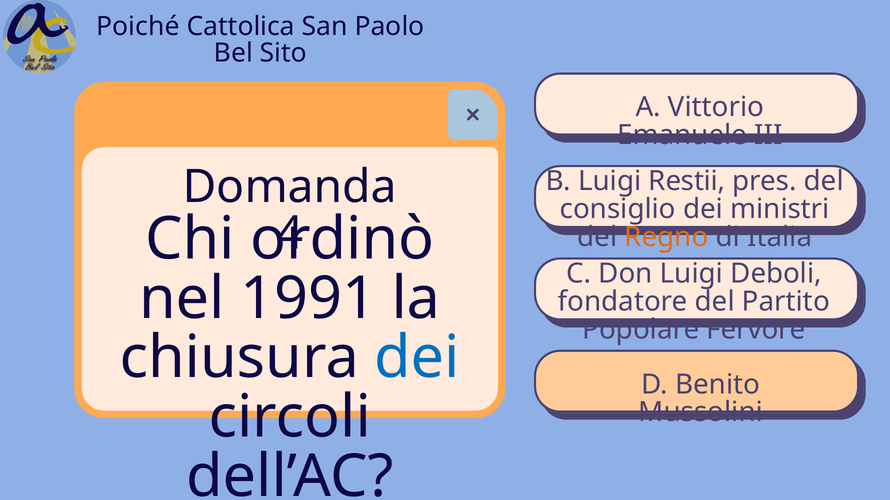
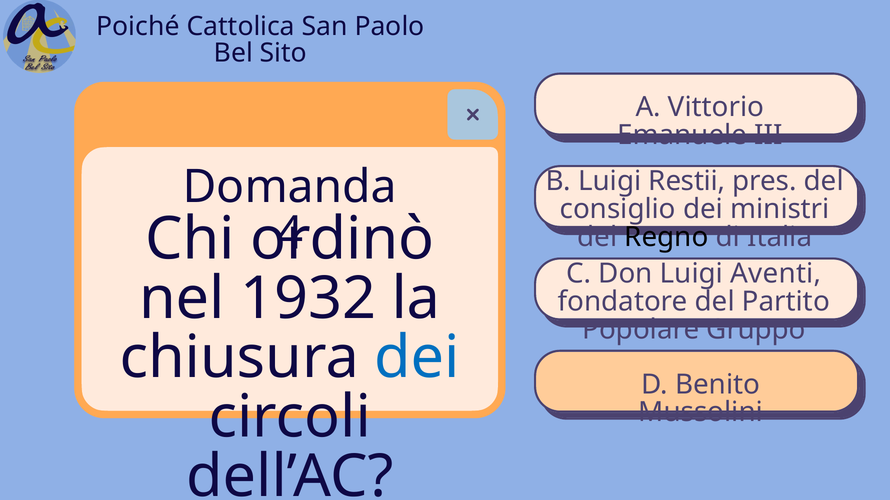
Regno colour: orange -> black
Deboli: Deboli -> Aventi
1991: 1991 -> 1932
Fervore: Fervore -> Gruppo
